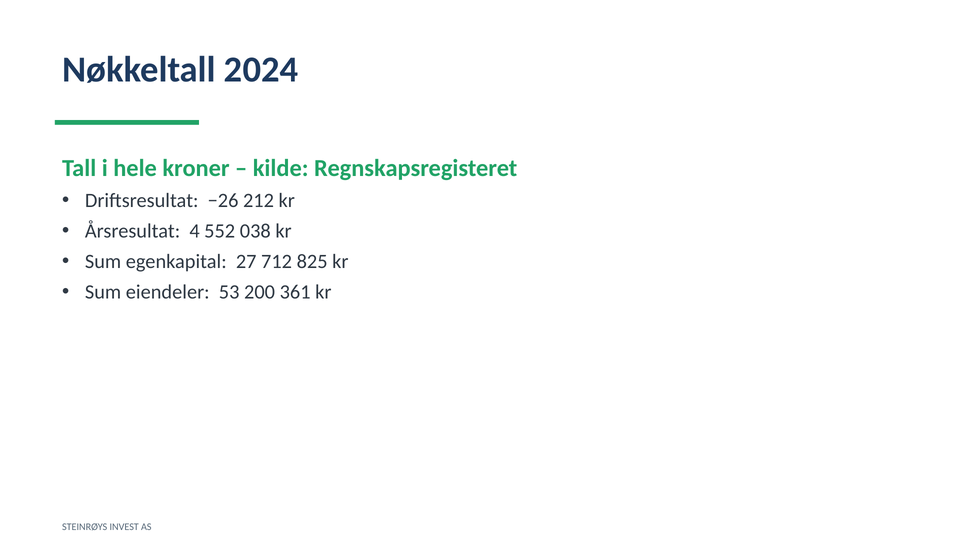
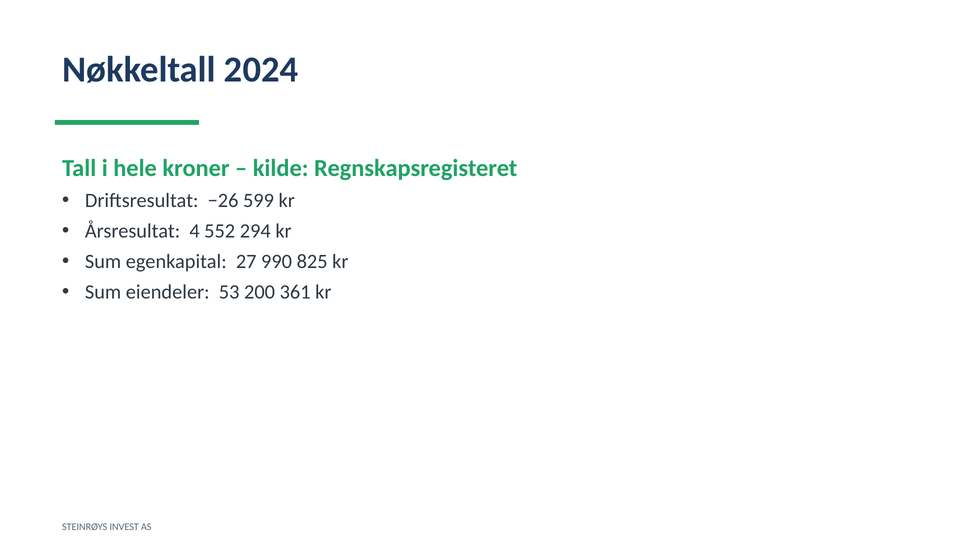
212: 212 -> 599
038: 038 -> 294
712: 712 -> 990
